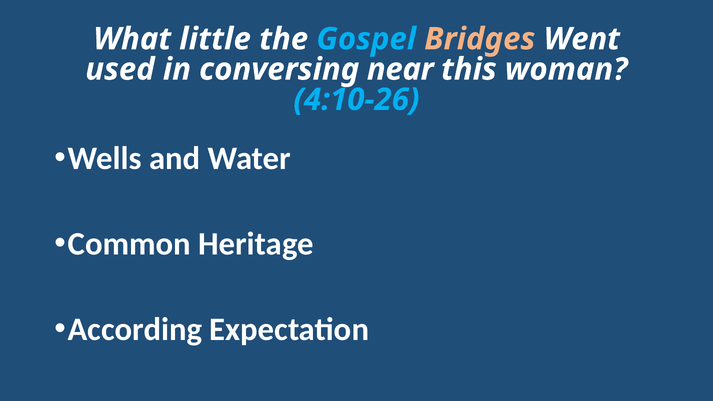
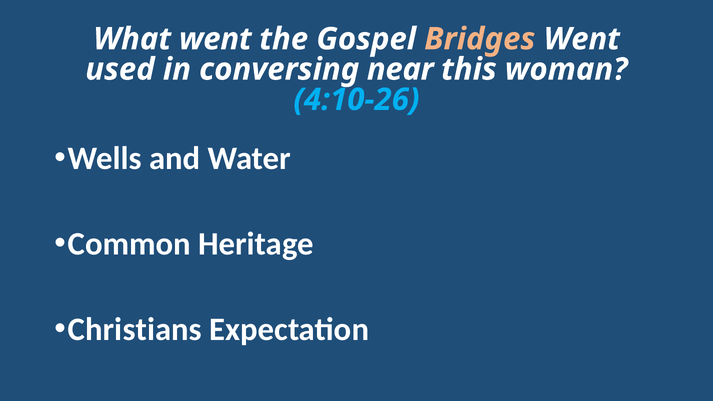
What little: little -> went
Gospel colour: light blue -> white
According: According -> Christians
